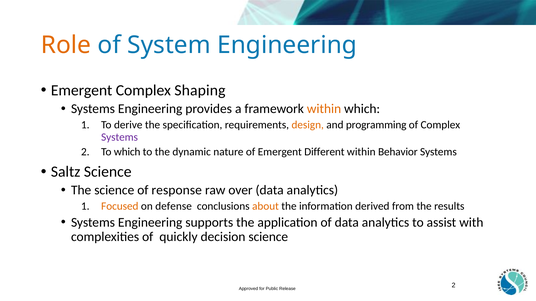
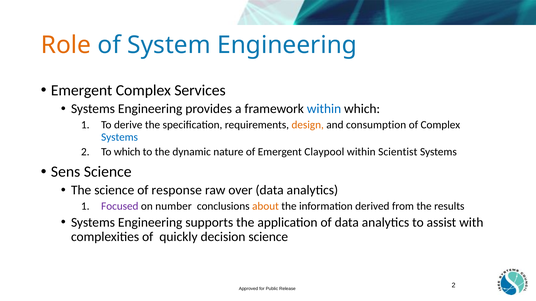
Shaping: Shaping -> Services
within at (324, 109) colour: orange -> blue
programming: programming -> consumption
Systems at (120, 137) colour: purple -> blue
Different: Different -> Claypool
Behavior: Behavior -> Scientist
Saltz: Saltz -> Sens
Focused colour: orange -> purple
defense: defense -> number
